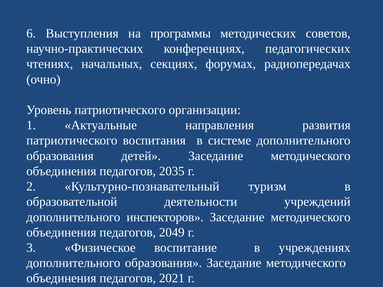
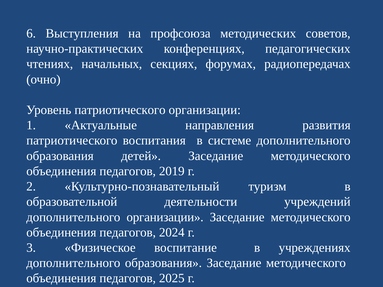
программы: программы -> профсоюза
2035: 2035 -> 2019
дополнительного инспекторов: инспекторов -> организации
2049: 2049 -> 2024
2021: 2021 -> 2025
